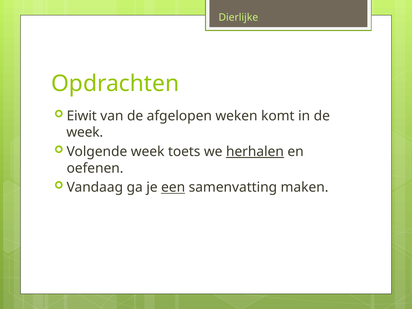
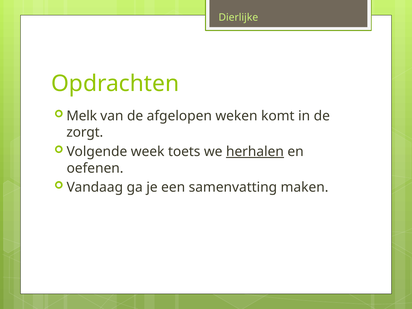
Eiwit: Eiwit -> Melk
week at (85, 132): week -> zorgt
een underline: present -> none
